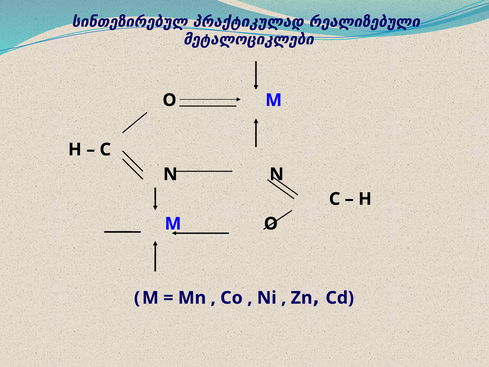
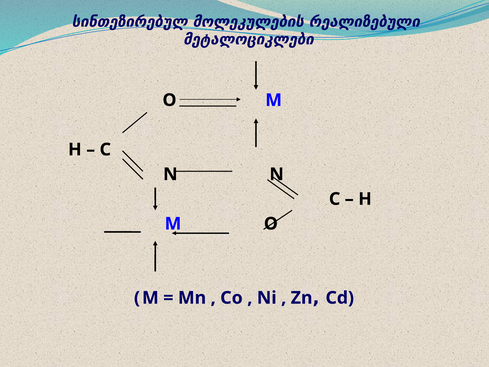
პრაქტიკულად: პრაქტიკულად -> მოლეკულების
